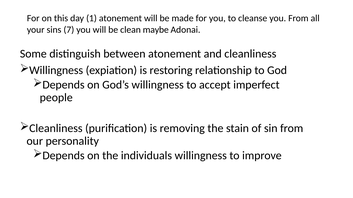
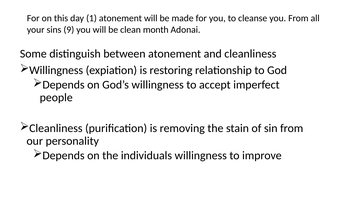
7: 7 -> 9
maybe: maybe -> month
